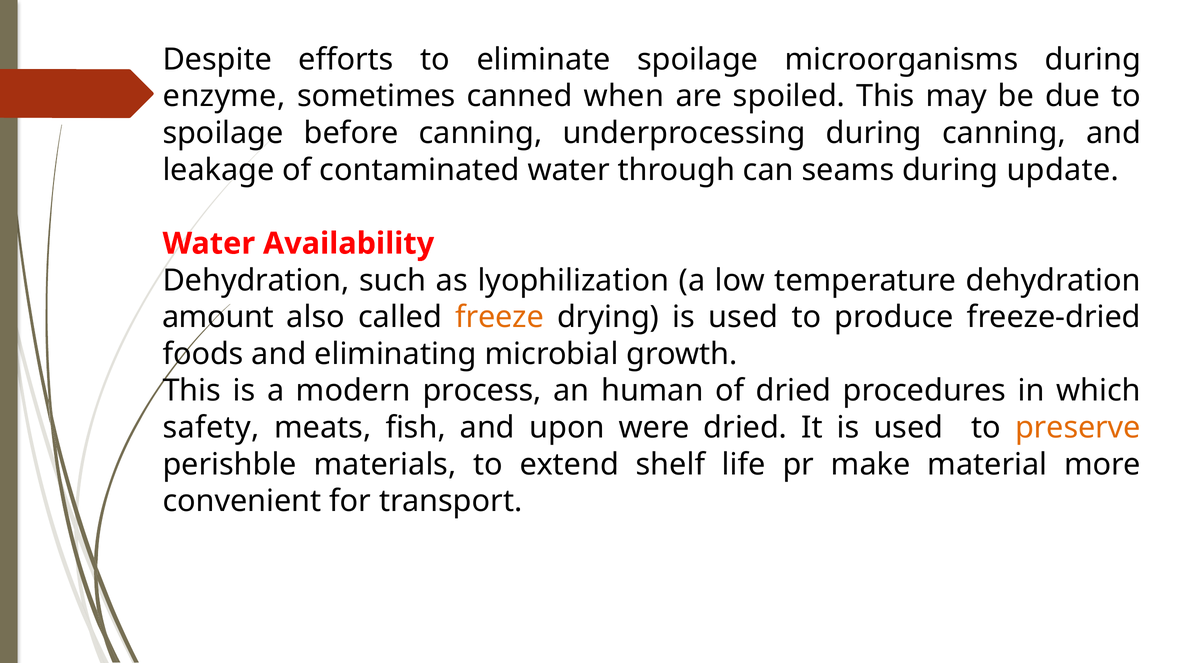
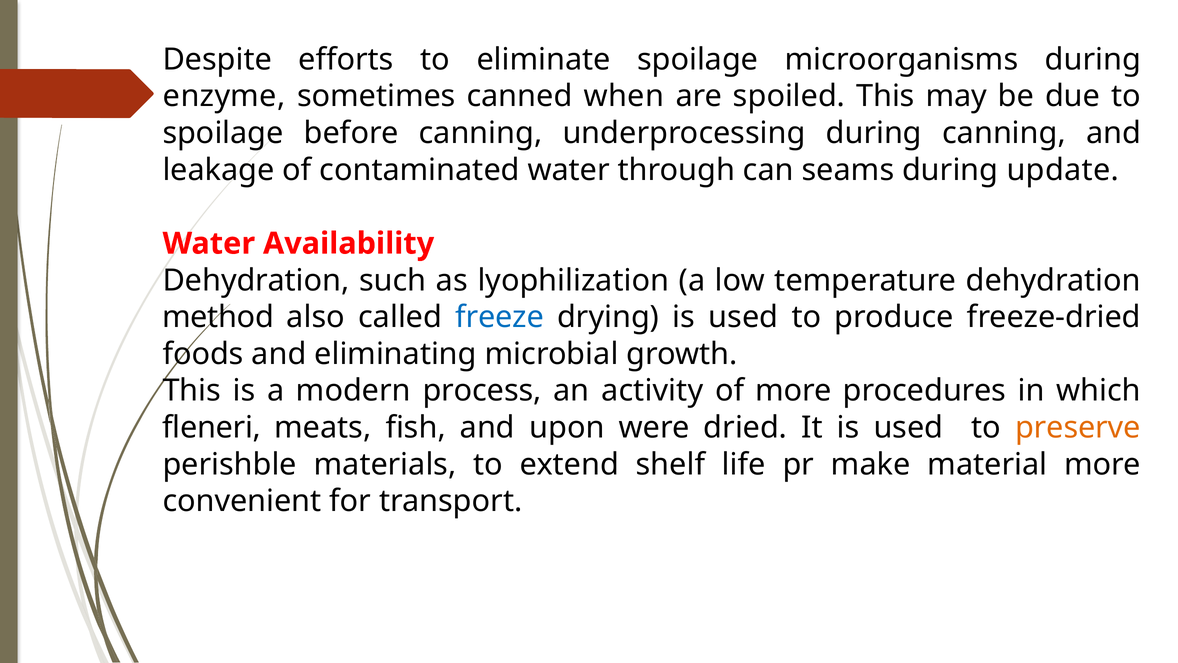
amount: amount -> method
freeze colour: orange -> blue
human: human -> activity
of dried: dried -> more
safety: safety -> fleneri
